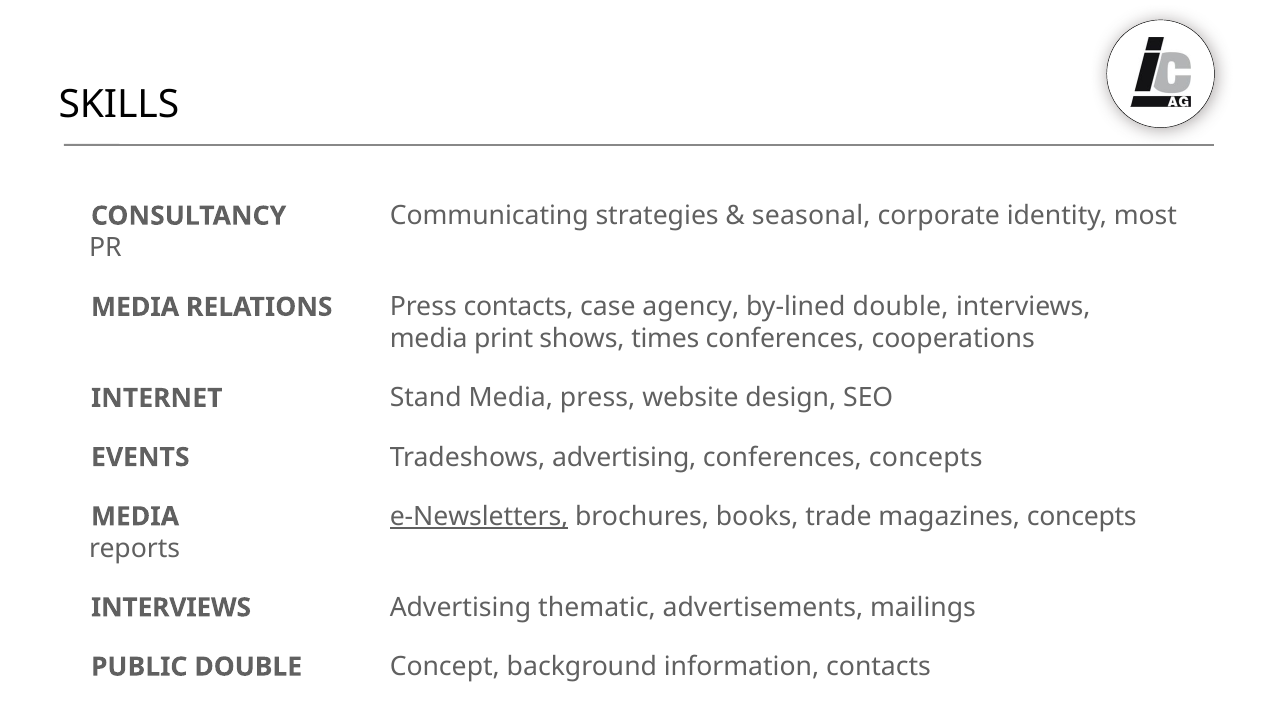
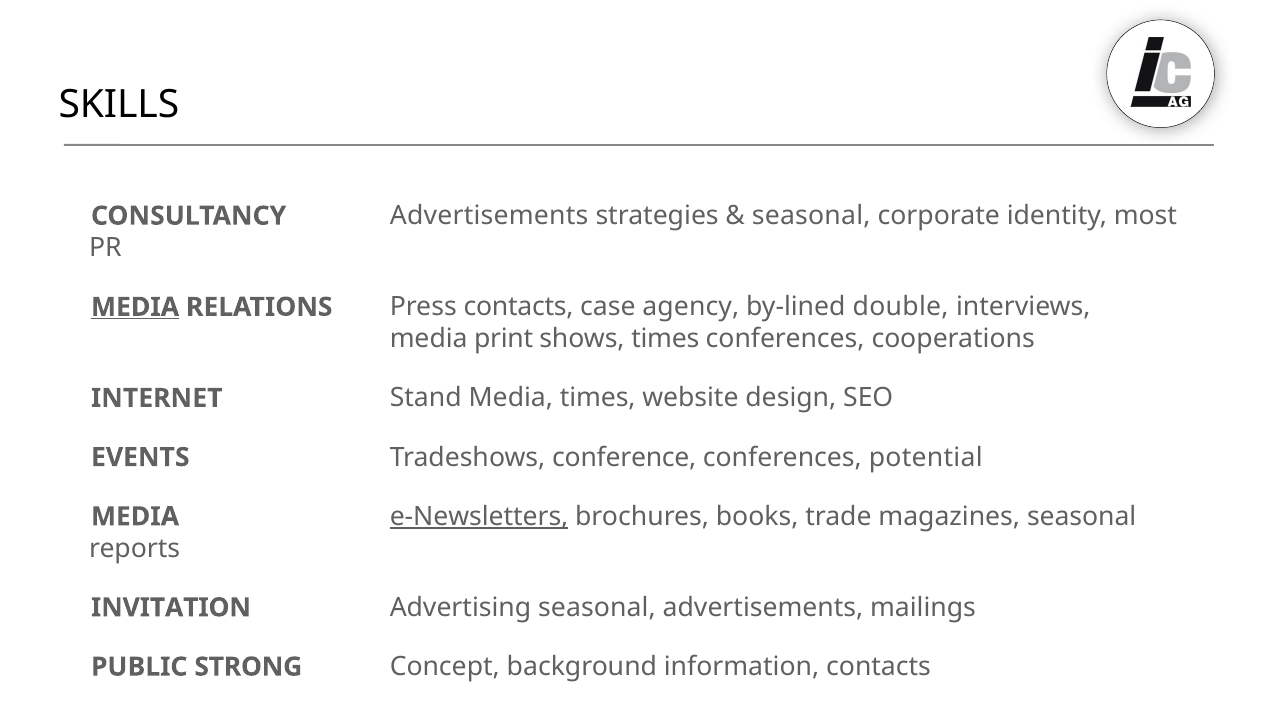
CONSULTANCY Communicating: Communicating -> Advertisements
MEDIA at (135, 307) underline: none -> present
Media press: press -> times
Tradeshows advertising: advertising -> conference
conferences concepts: concepts -> potential
magazines concepts: concepts -> seasonal
INTERVIEWS at (171, 608): INTERVIEWS -> INVITATION
Advertising thematic: thematic -> seasonal
PUBLIC DOUBLE: DOUBLE -> STRONG
